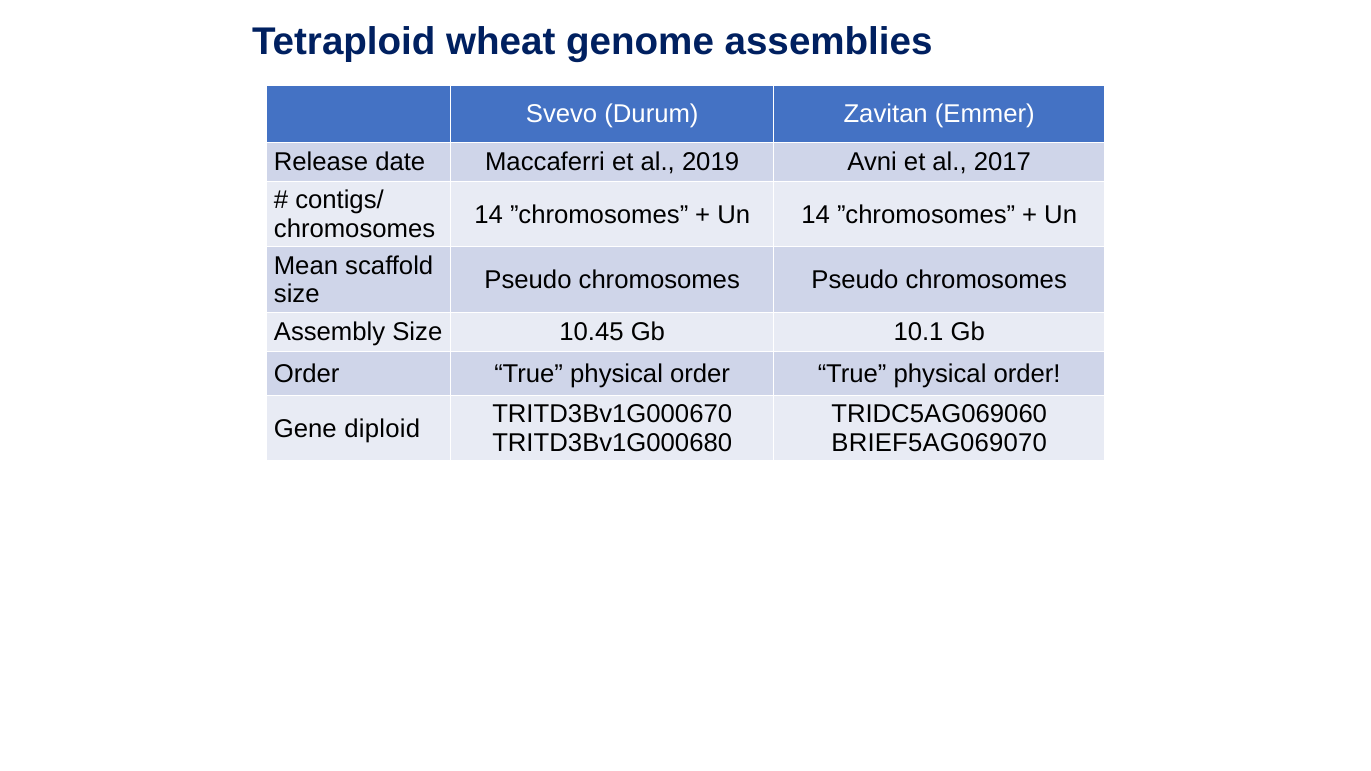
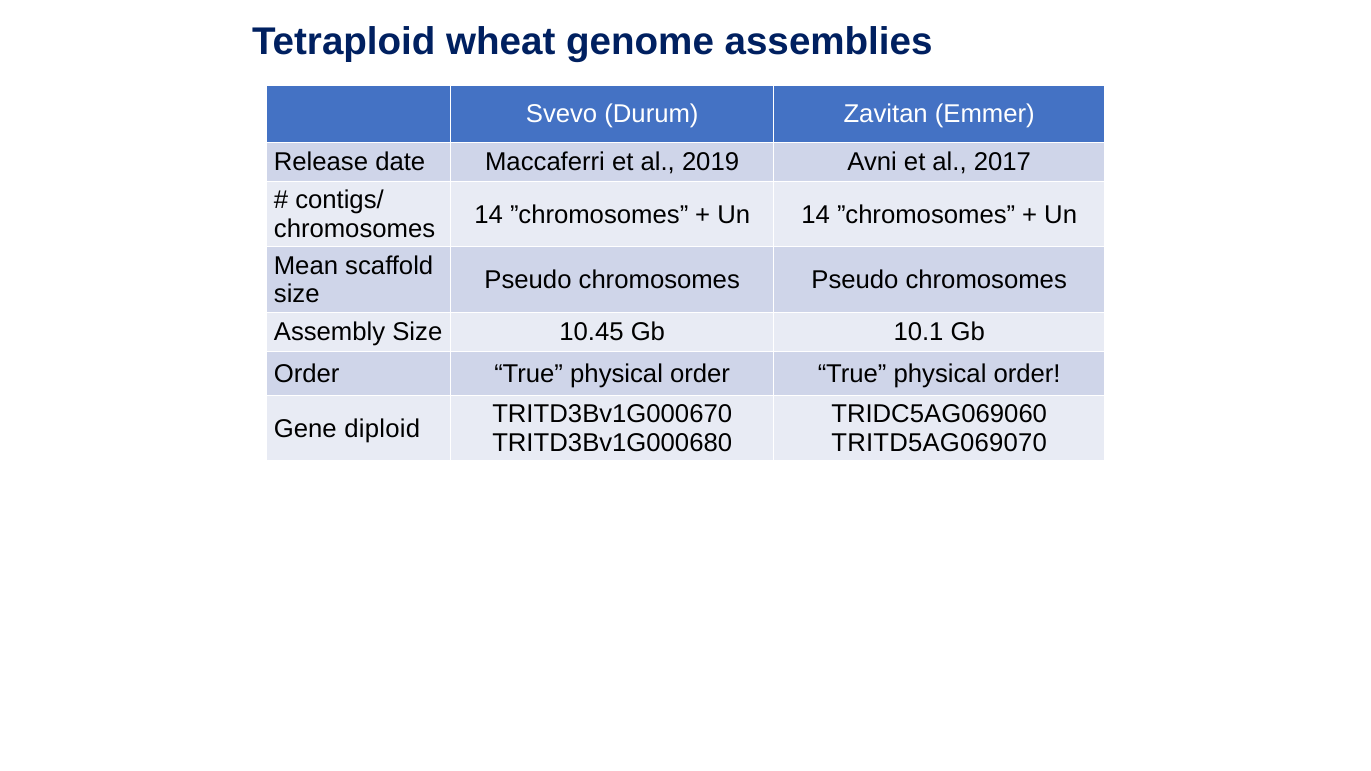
BRIEF5AG069070: BRIEF5AG069070 -> TRITD5AG069070
